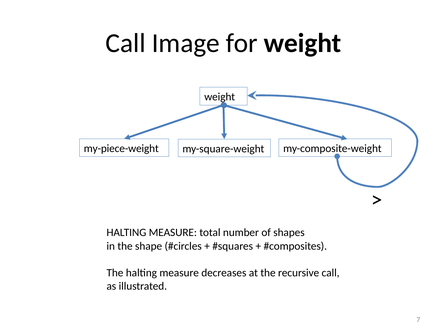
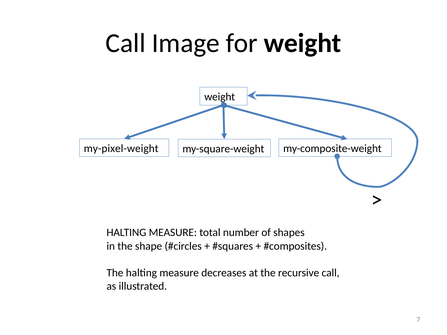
my-piece-weight: my-piece-weight -> my-pixel-weight
